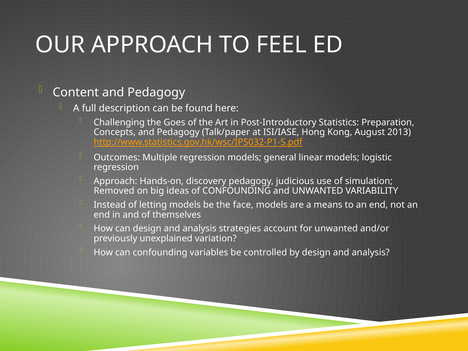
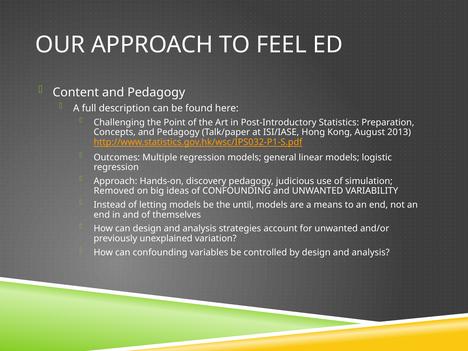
Goes: Goes -> Point
face: face -> until
